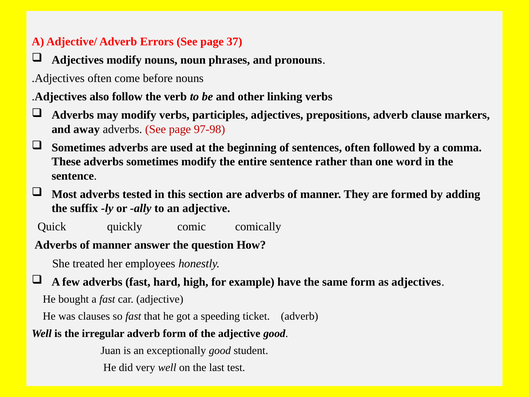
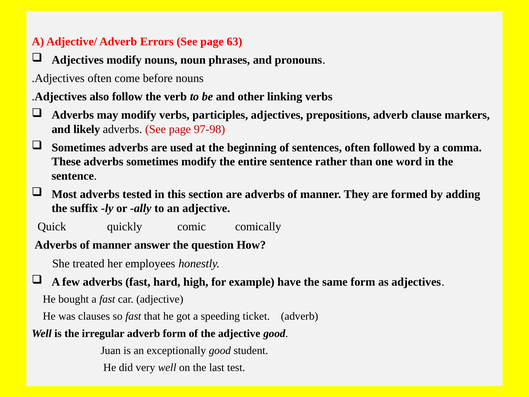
37: 37 -> 63
away: away -> likely
